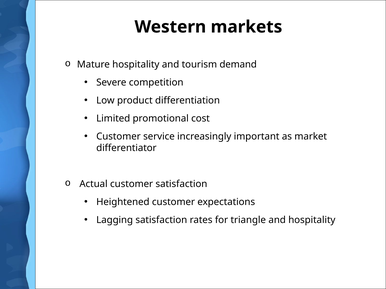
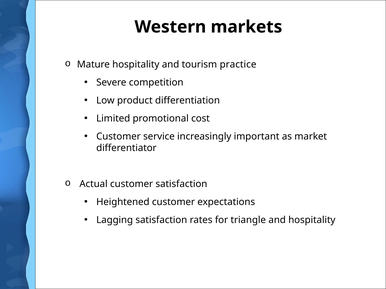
demand: demand -> practice
